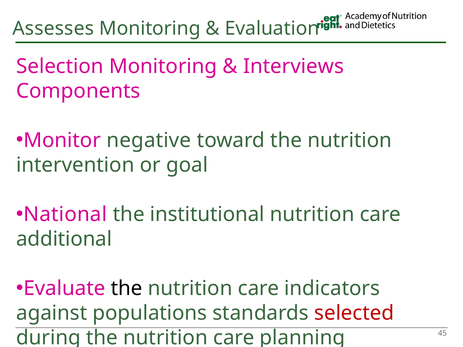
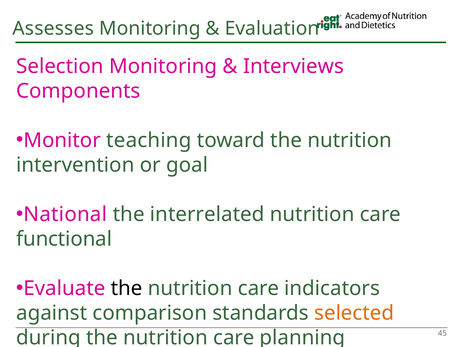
negative: negative -> teaching
institutional: institutional -> interrelated
additional: additional -> functional
populations: populations -> comparison
selected colour: red -> orange
